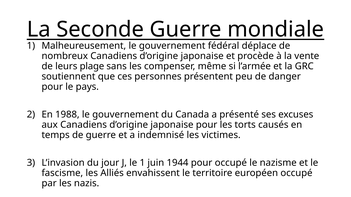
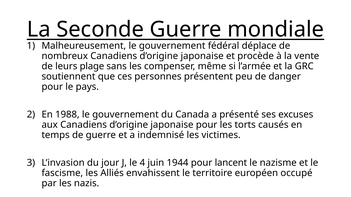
le 1: 1 -> 4
pour occupé: occupé -> lancent
